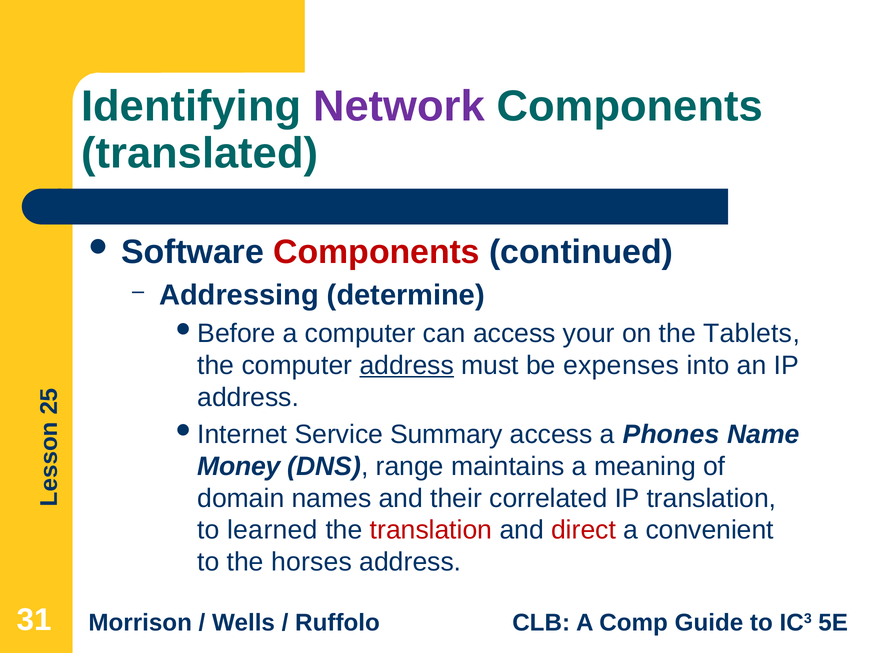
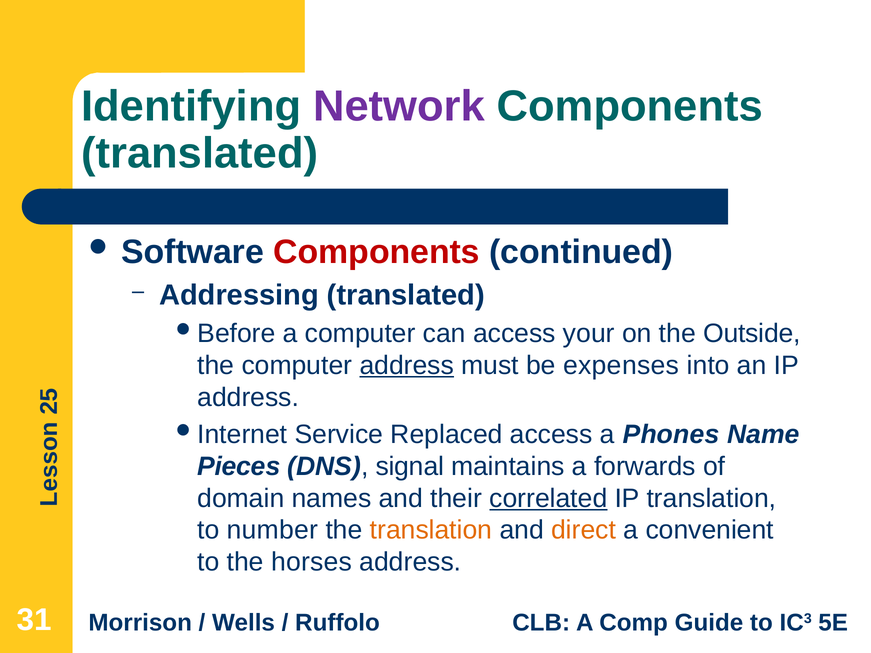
Addressing determine: determine -> translated
Tablets: Tablets -> Outside
Summary: Summary -> Replaced
Money: Money -> Pieces
range: range -> signal
meaning: meaning -> forwards
correlated underline: none -> present
learned: learned -> number
translation at (431, 530) colour: red -> orange
direct colour: red -> orange
